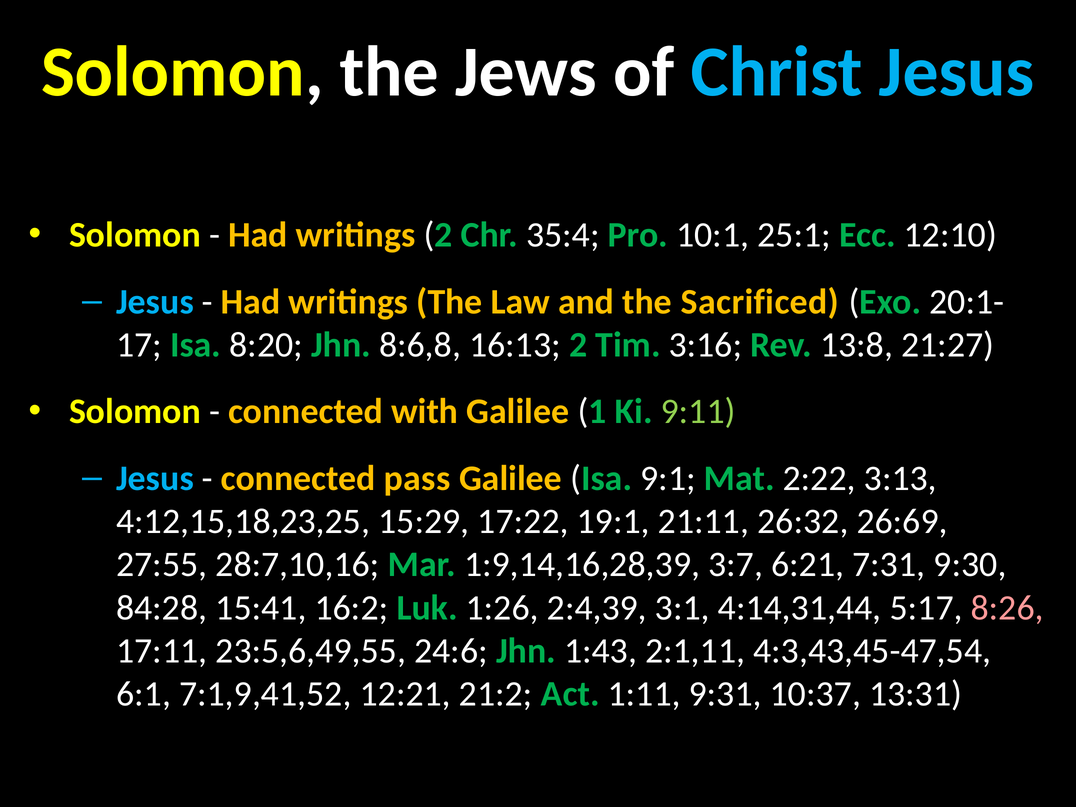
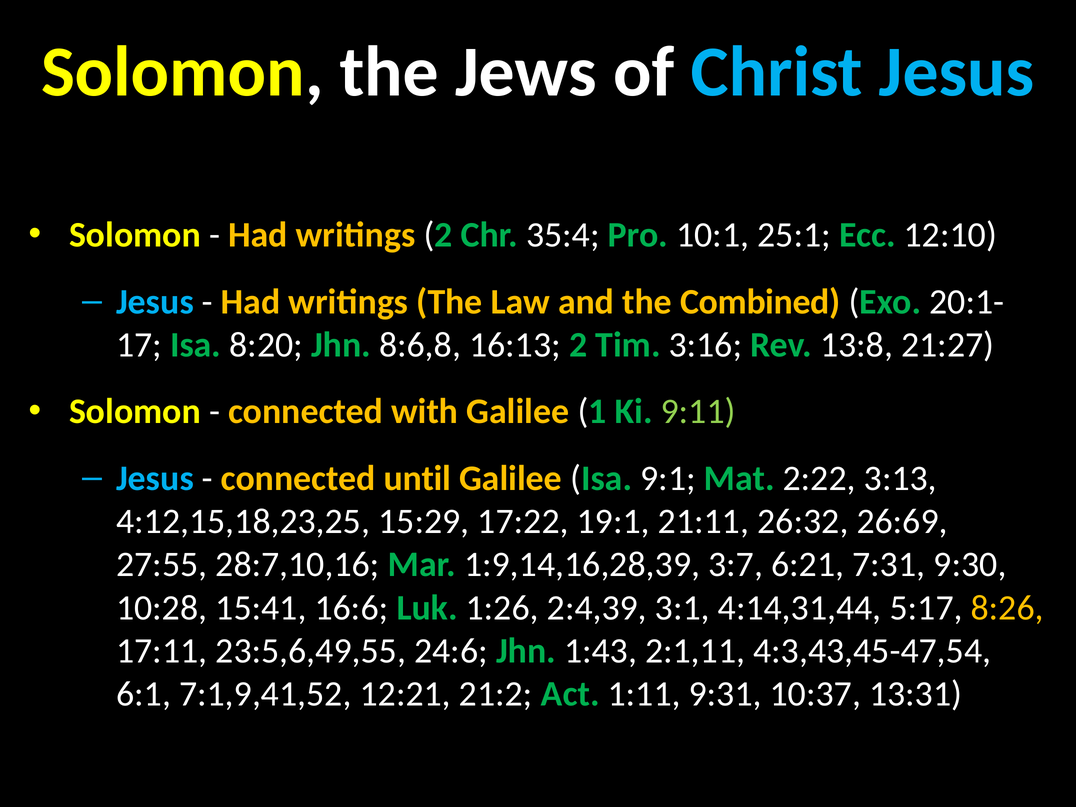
Sacrificed: Sacrificed -> Combined
pass: pass -> until
84:28: 84:28 -> 10:28
16:2: 16:2 -> 16:6
8:26 colour: pink -> yellow
